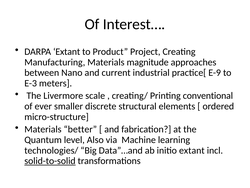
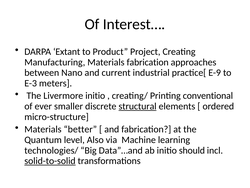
Materials magnitude: magnitude -> fabrication
Livermore scale: scale -> initio
structural underline: none -> present
initio extant: extant -> should
